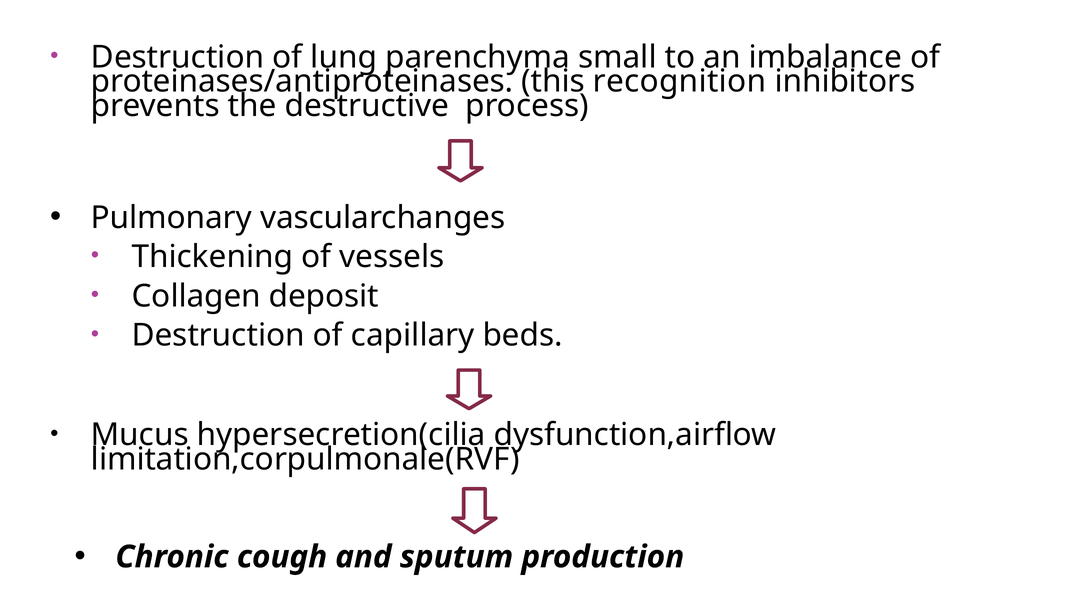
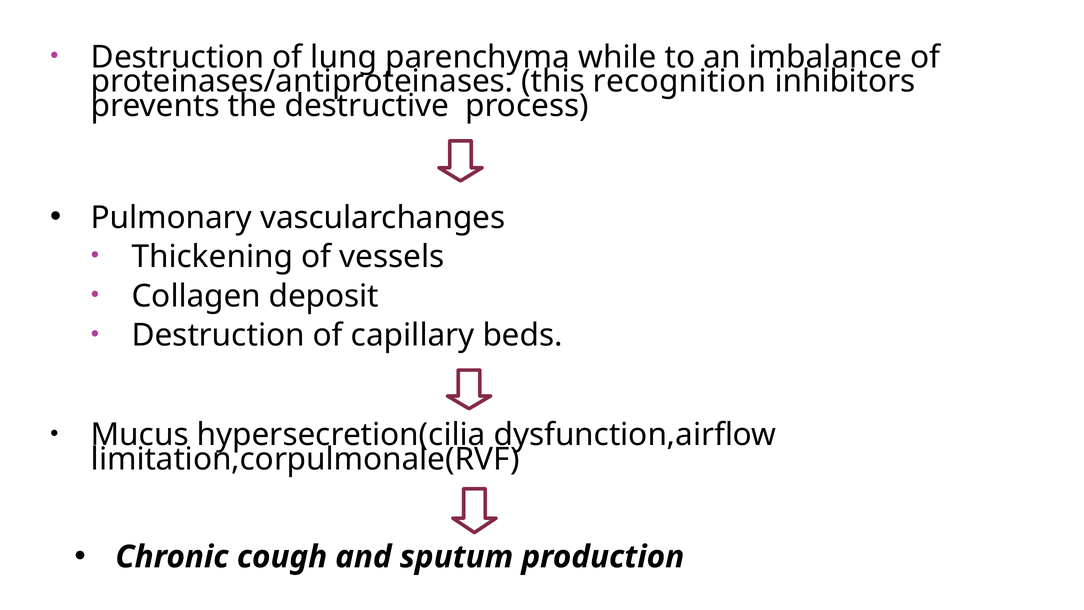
small: small -> while
